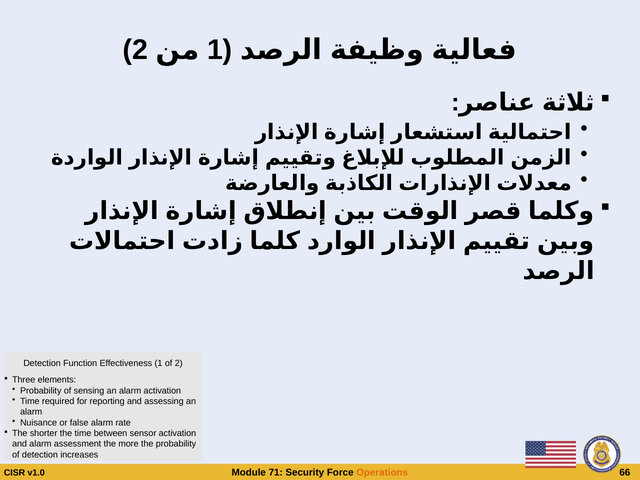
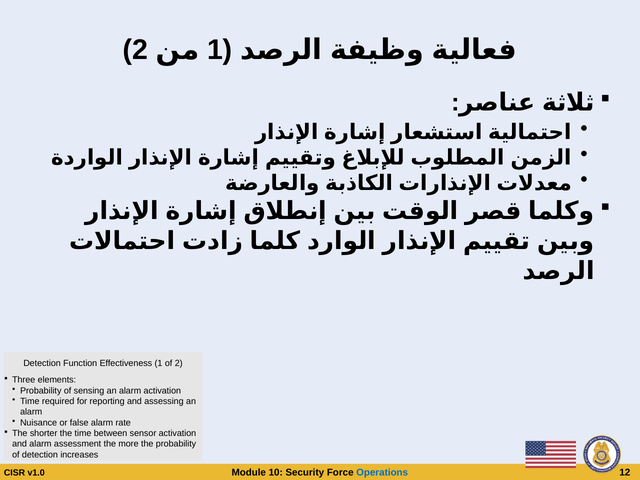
71: 71 -> 10
Operations colour: orange -> blue
66: 66 -> 12
